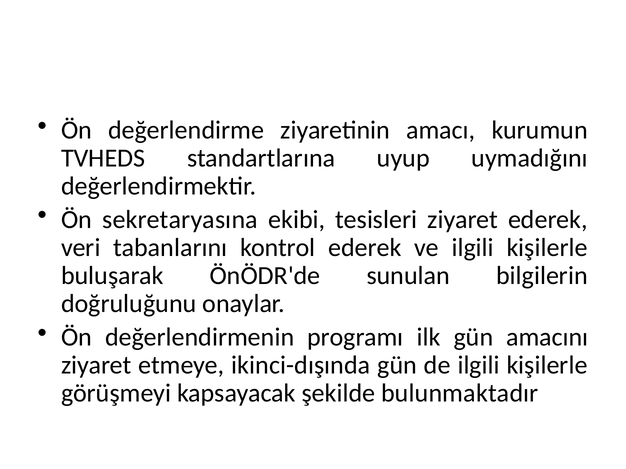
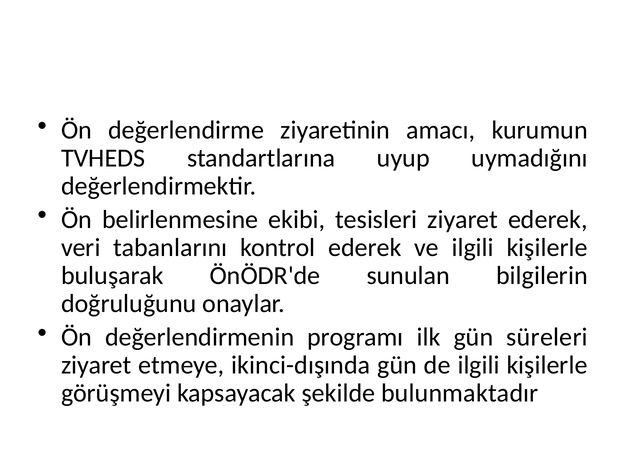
sekretaryasına: sekretaryasına -> belirlenmesine
amacını: amacını -> süreleri
